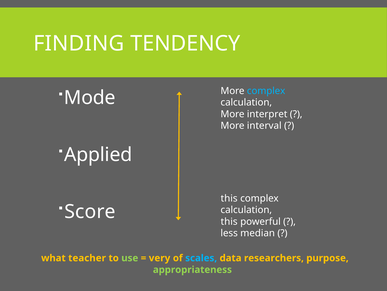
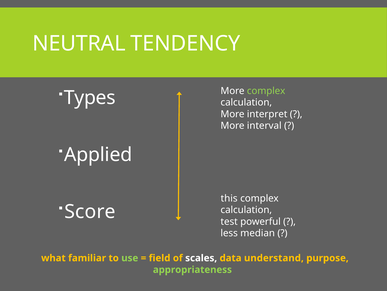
FINDING: FINDING -> NEUTRAL
Mode: Mode -> Types
complex at (266, 91) colour: light blue -> light green
this at (229, 221): this -> test
teacher: teacher -> familiar
very: very -> field
scales colour: light blue -> white
researchers: researchers -> understand
